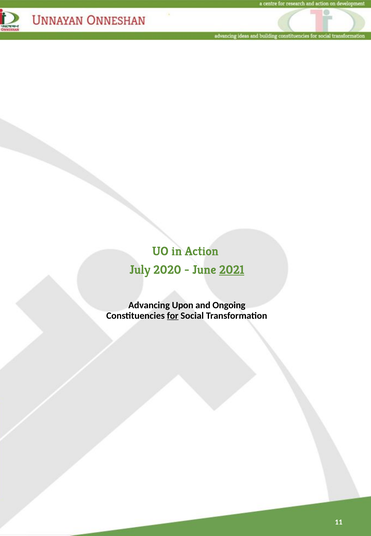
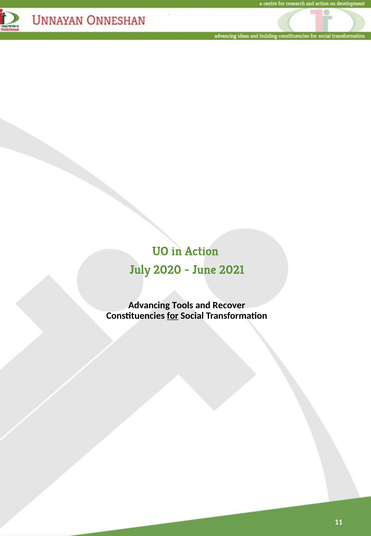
2021 underline: present -> none
Upon: Upon -> Tools
Ongoing: Ongoing -> Recover
